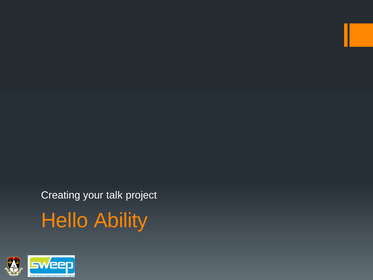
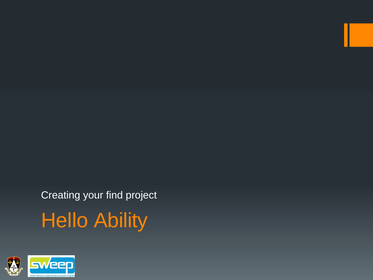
talk: talk -> find
